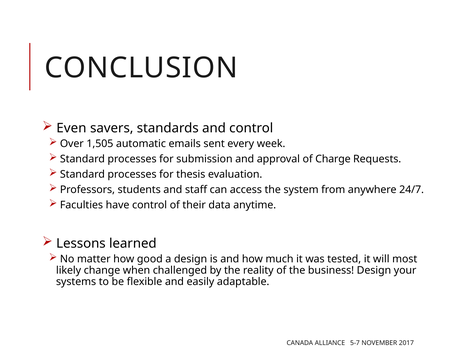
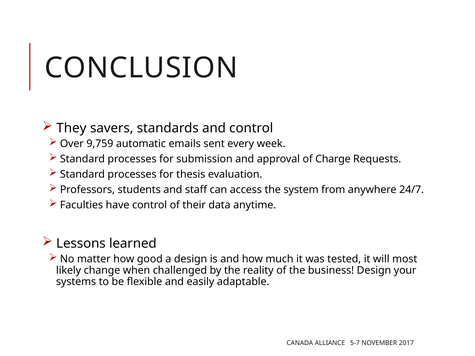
Even: Even -> They
1,505: 1,505 -> 9,759
